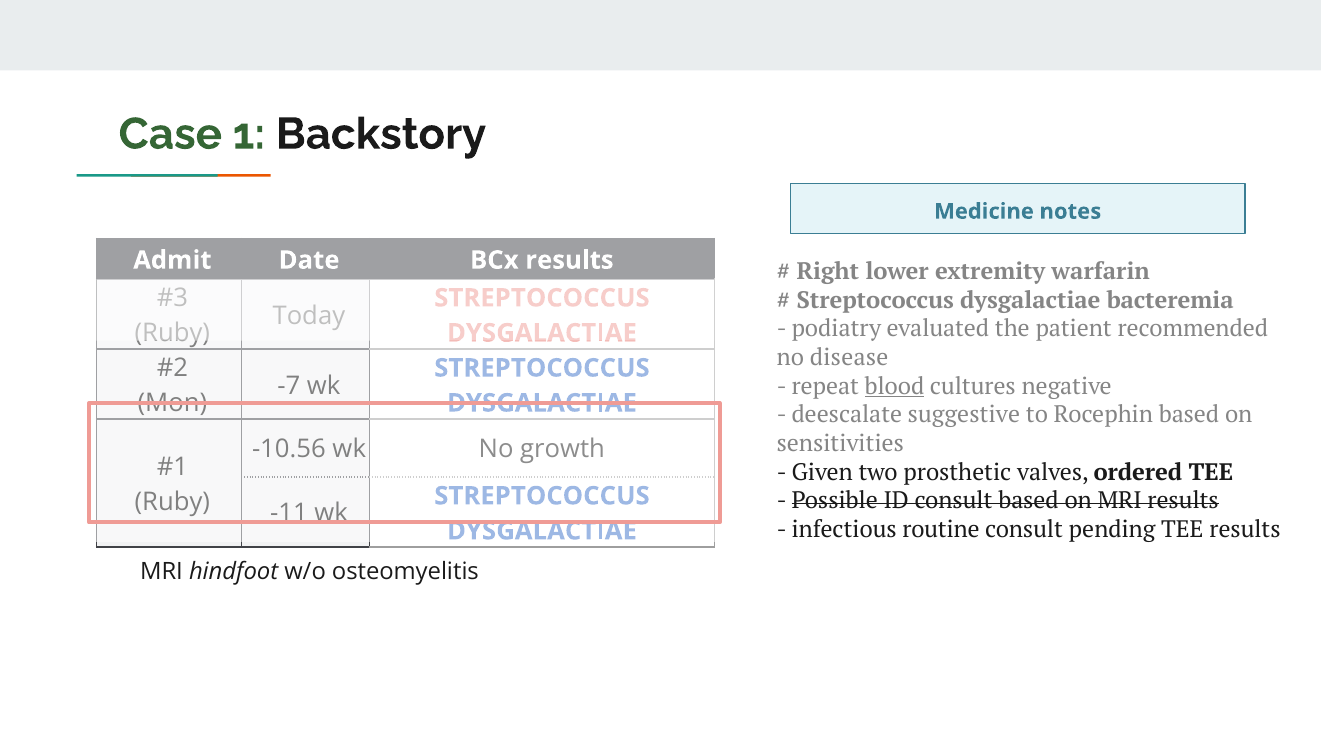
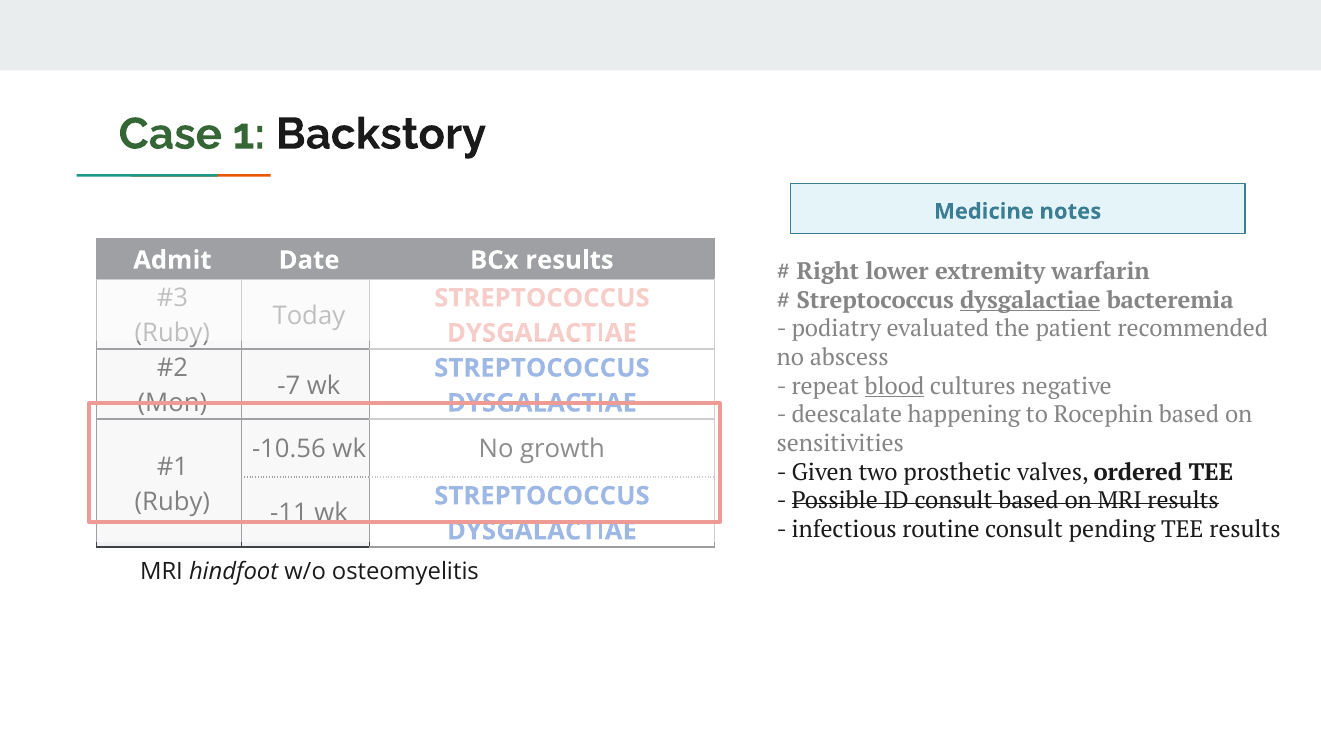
dysgalactiae at (1030, 300) underline: none -> present
disease: disease -> abscess
suggestive: suggestive -> happening
